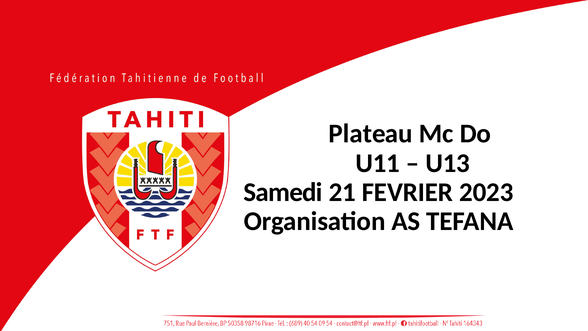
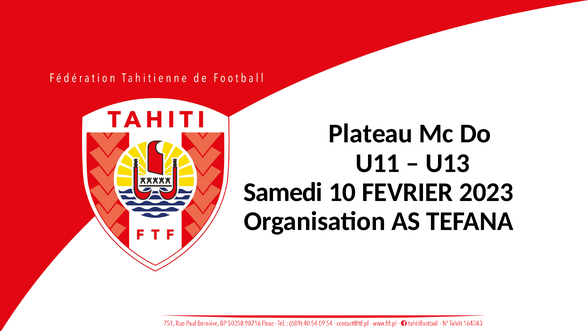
21: 21 -> 10
